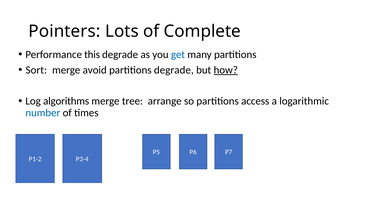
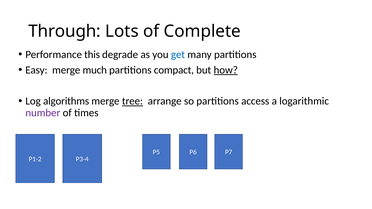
Pointers: Pointers -> Through
Sort: Sort -> Easy
avoid: avoid -> much
partitions degrade: degrade -> compact
tree underline: none -> present
number colour: blue -> purple
